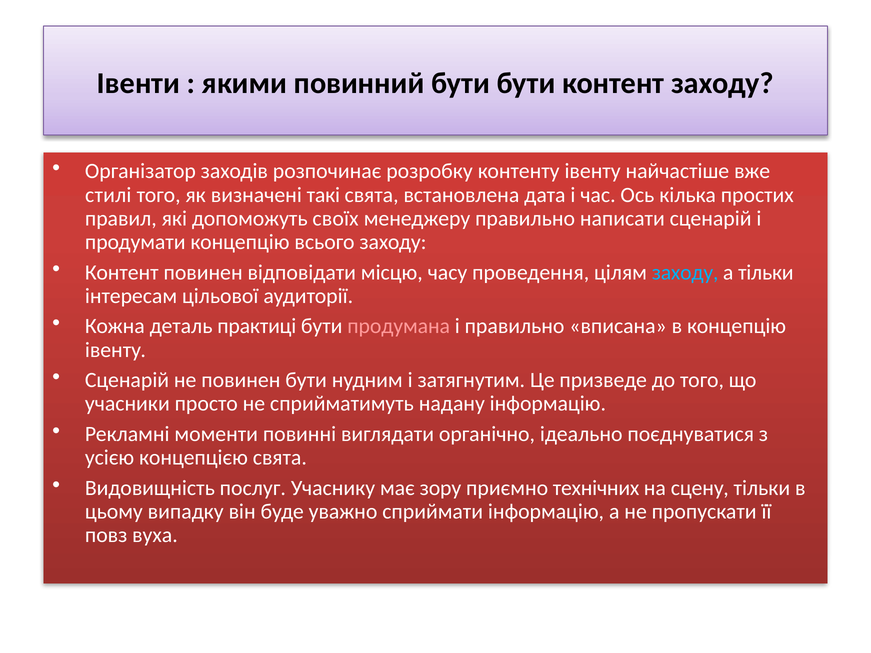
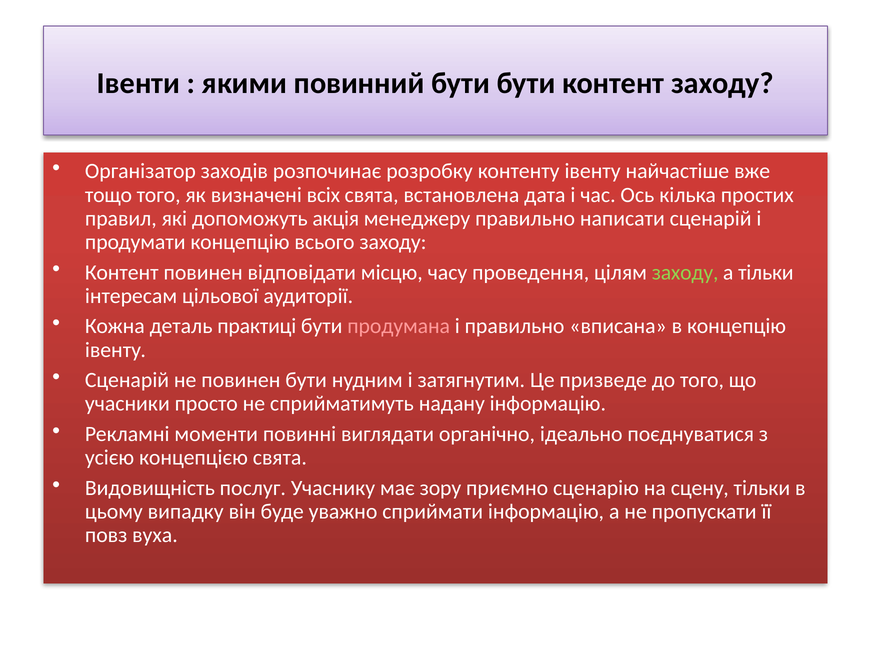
стилі: стилі -> тощо
такі: такі -> всіх
своїх: своїх -> акція
заходу at (685, 272) colour: light blue -> light green
технічних: технічних -> сценарію
